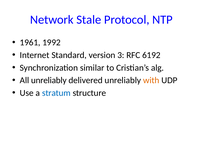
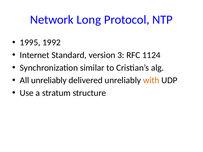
Stale: Stale -> Long
1961: 1961 -> 1995
6192: 6192 -> 1124
stratum colour: blue -> black
